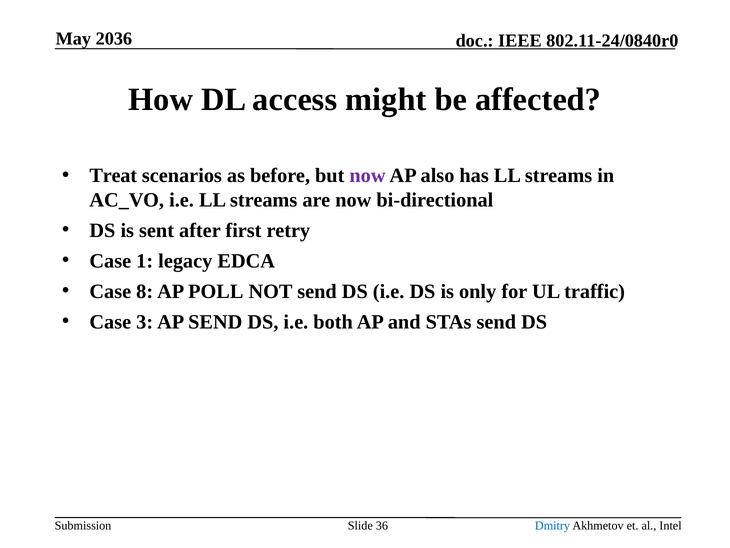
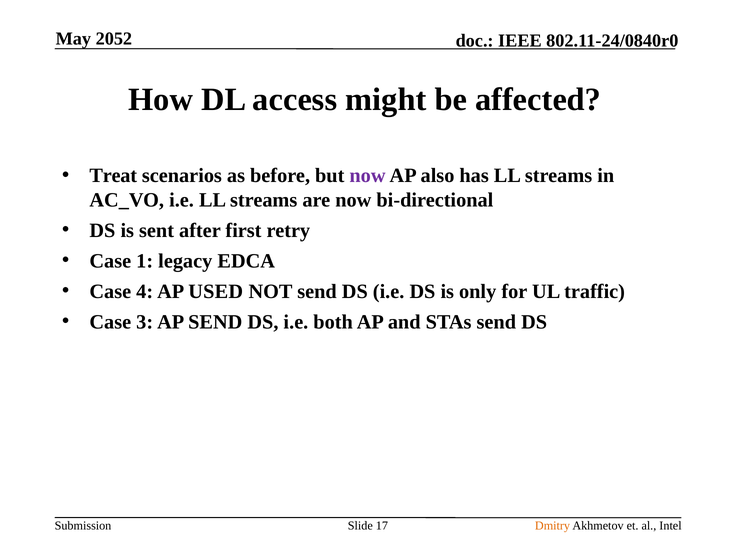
2036: 2036 -> 2052
8: 8 -> 4
POLL: POLL -> USED
36: 36 -> 17
Dmitry colour: blue -> orange
